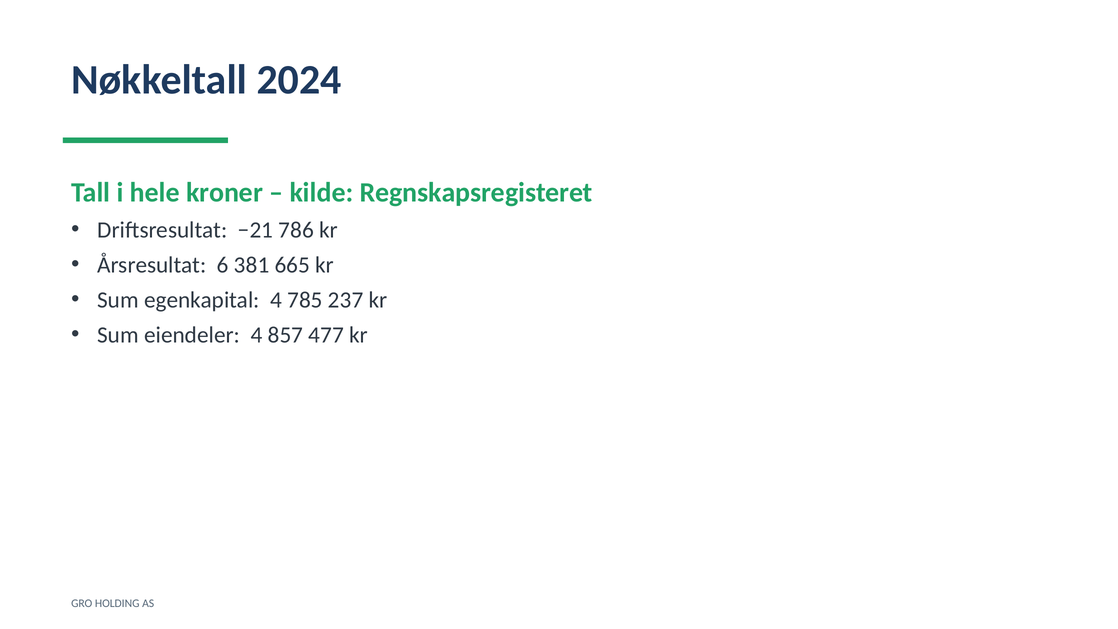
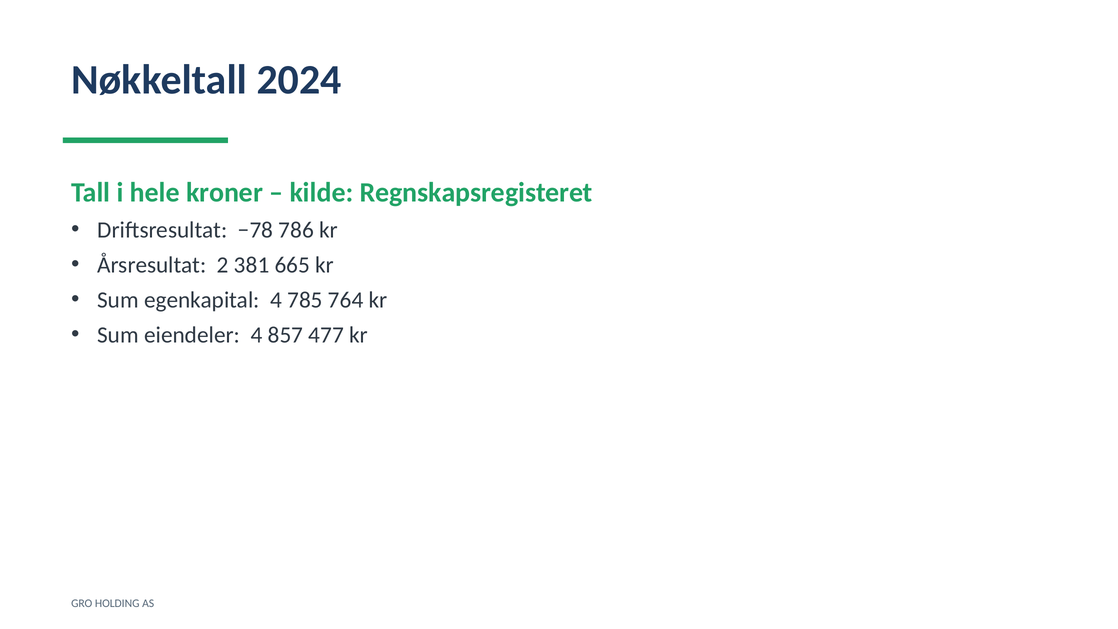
−21: −21 -> −78
6: 6 -> 2
237: 237 -> 764
